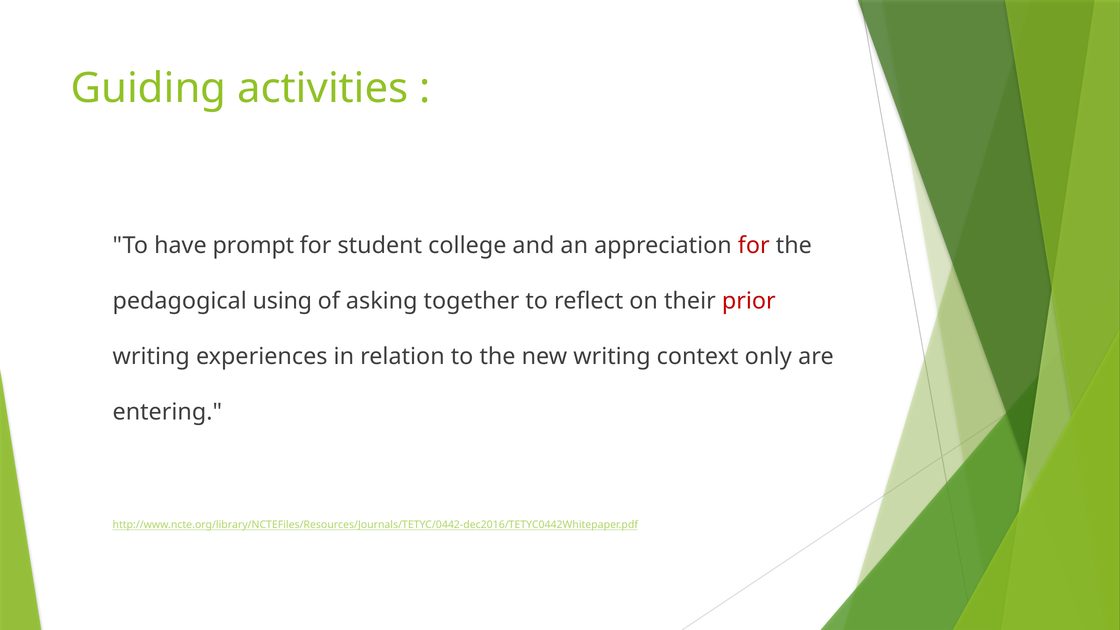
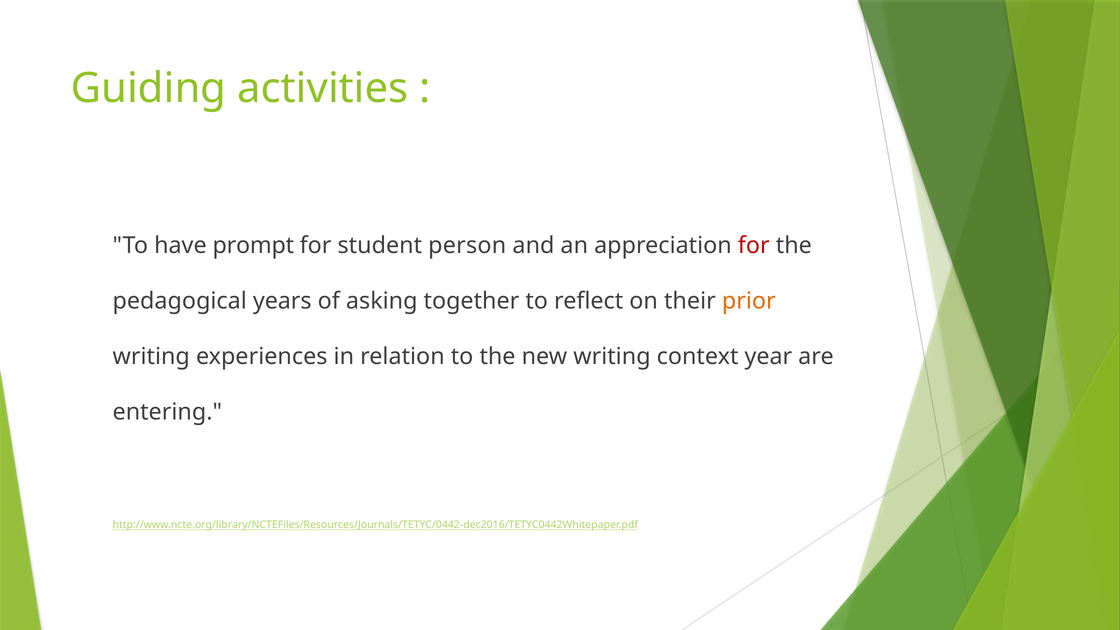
college: college -> person
using: using -> years
prior colour: red -> orange
only: only -> year
